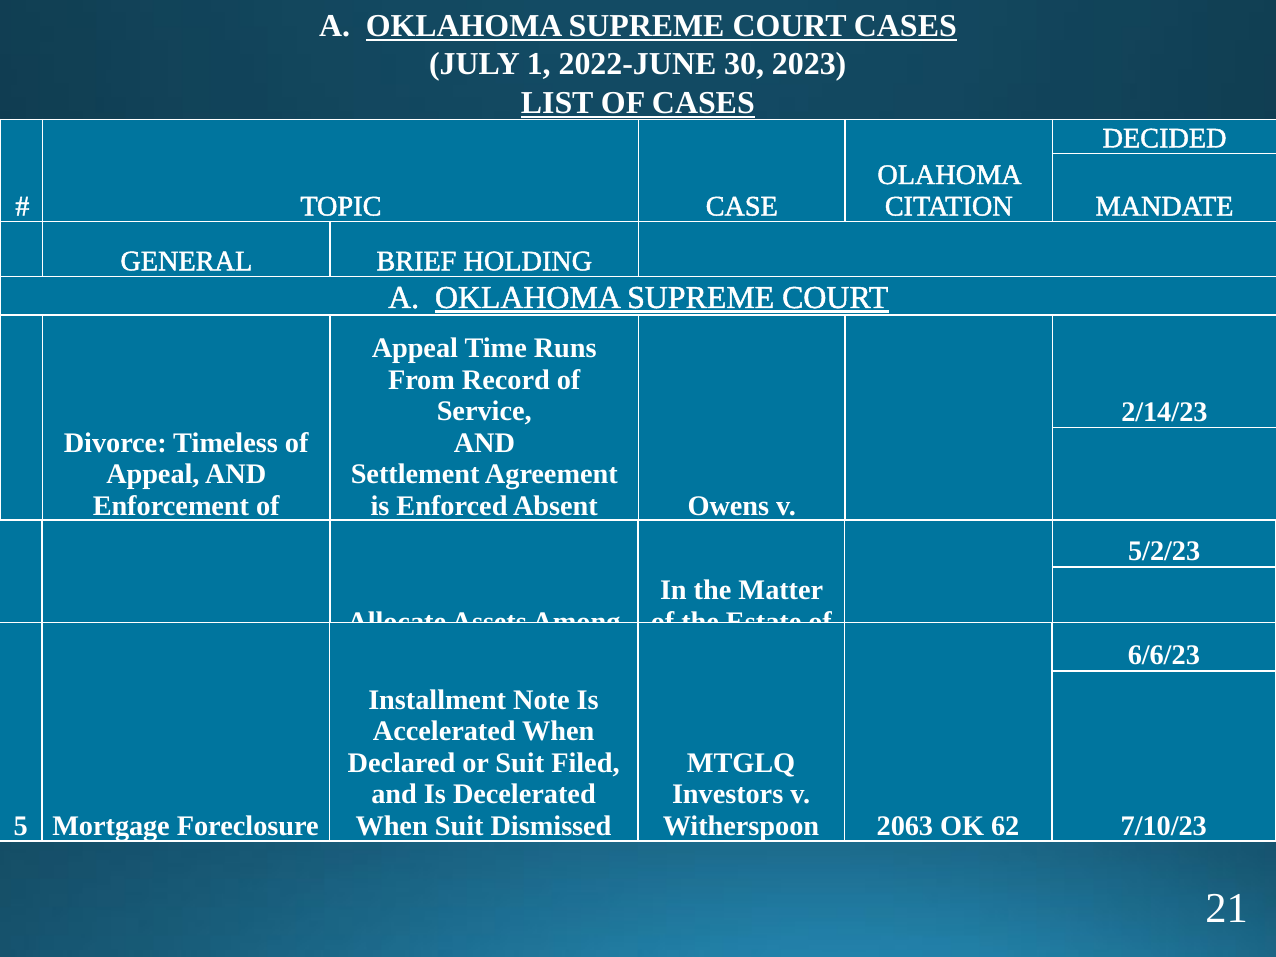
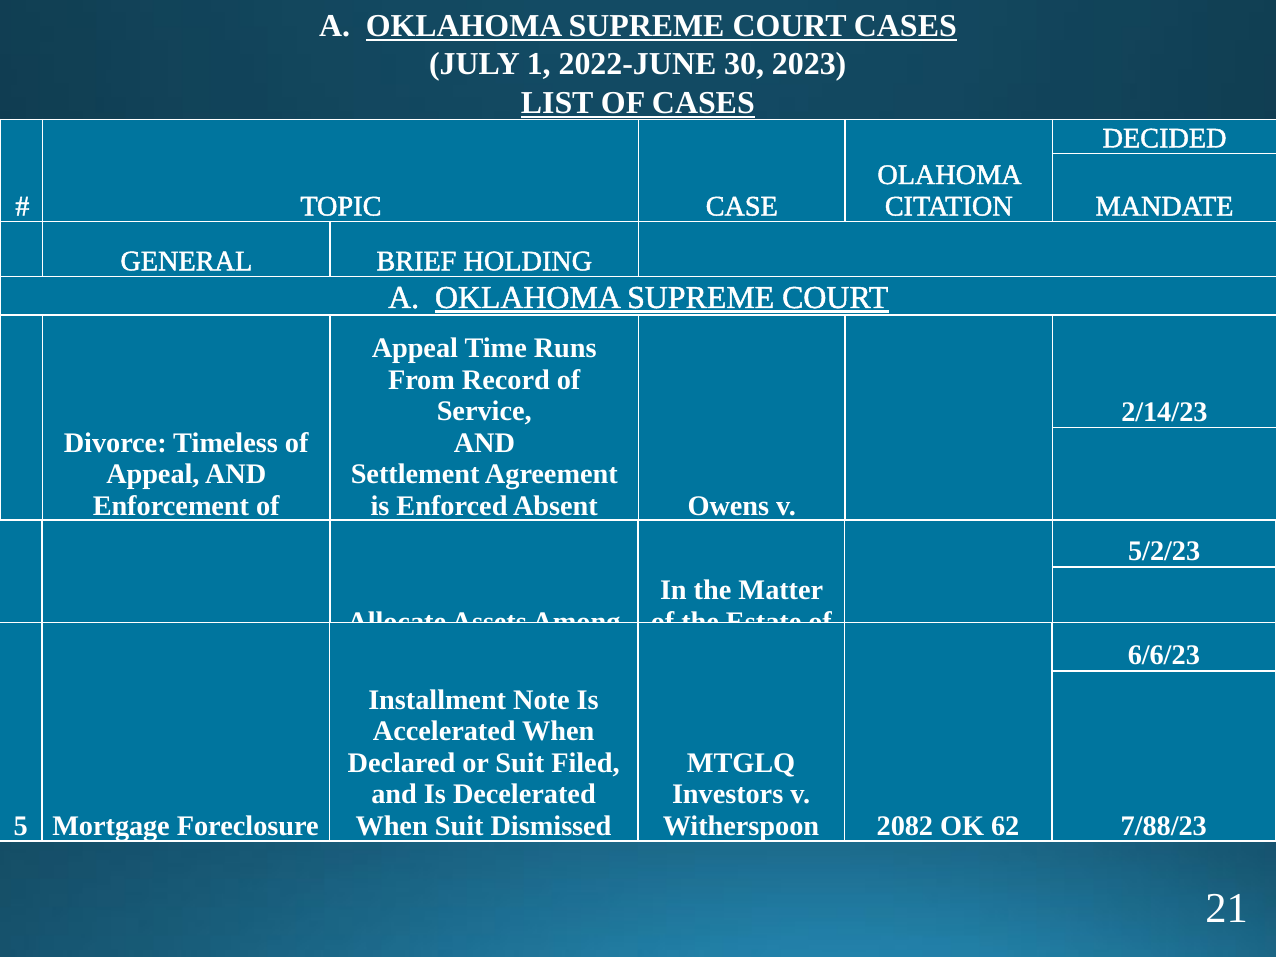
2063: 2063 -> 2082
7/10/23: 7/10/23 -> 7/88/23
